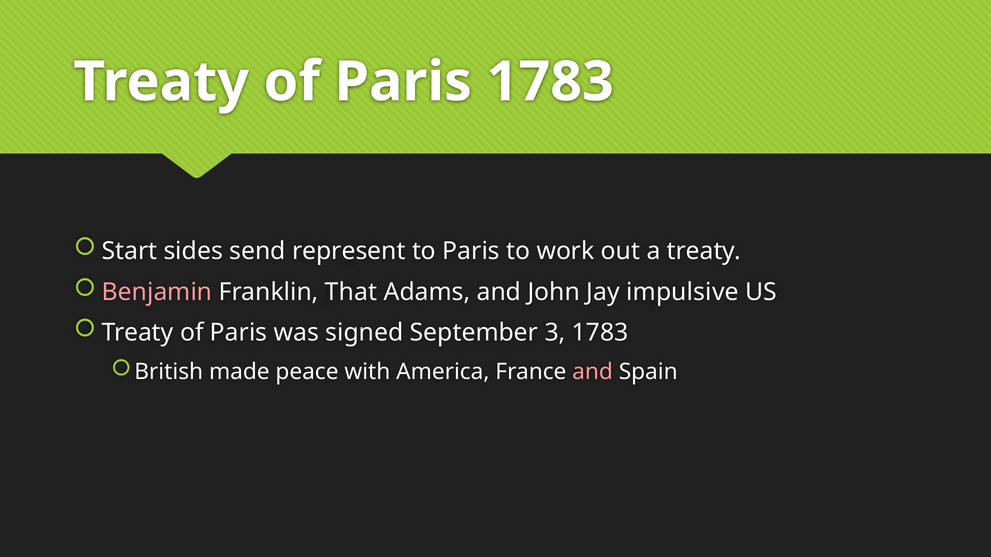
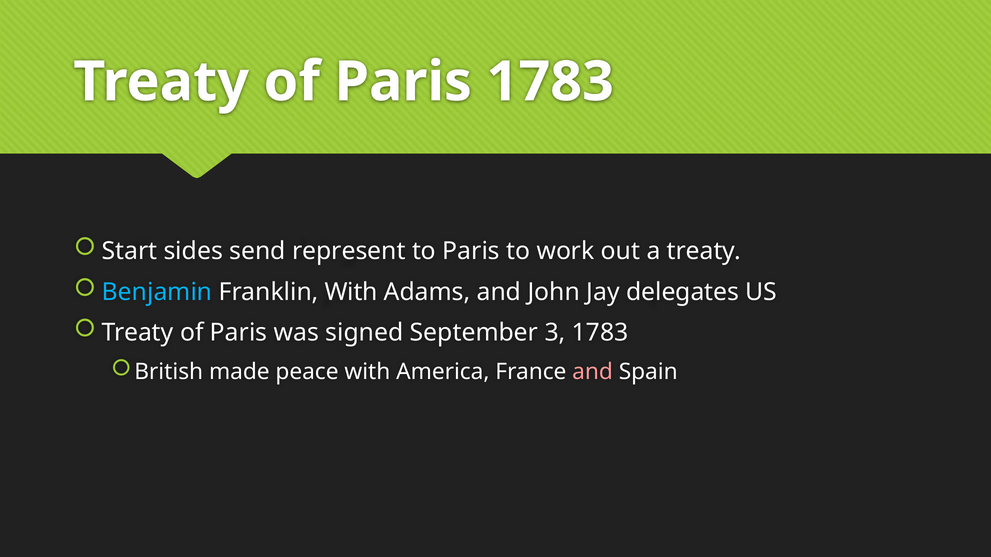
Benjamin colour: pink -> light blue
Franklin That: That -> With
impulsive: impulsive -> delegates
